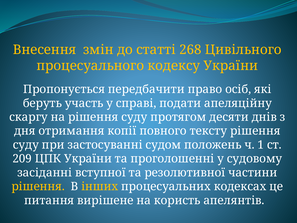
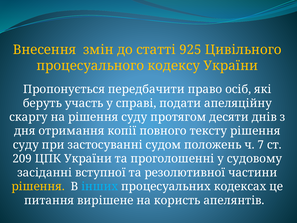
268: 268 -> 925
1: 1 -> 7
інших colour: yellow -> light blue
